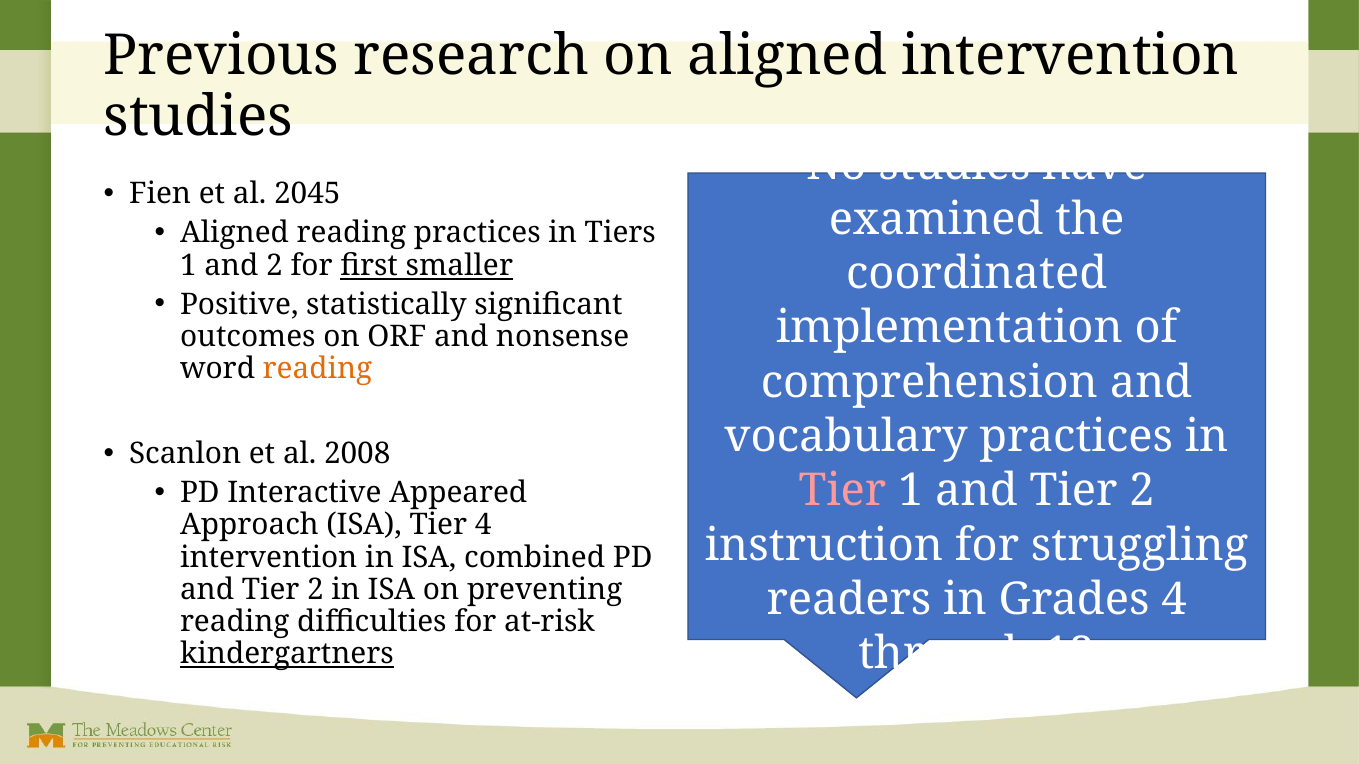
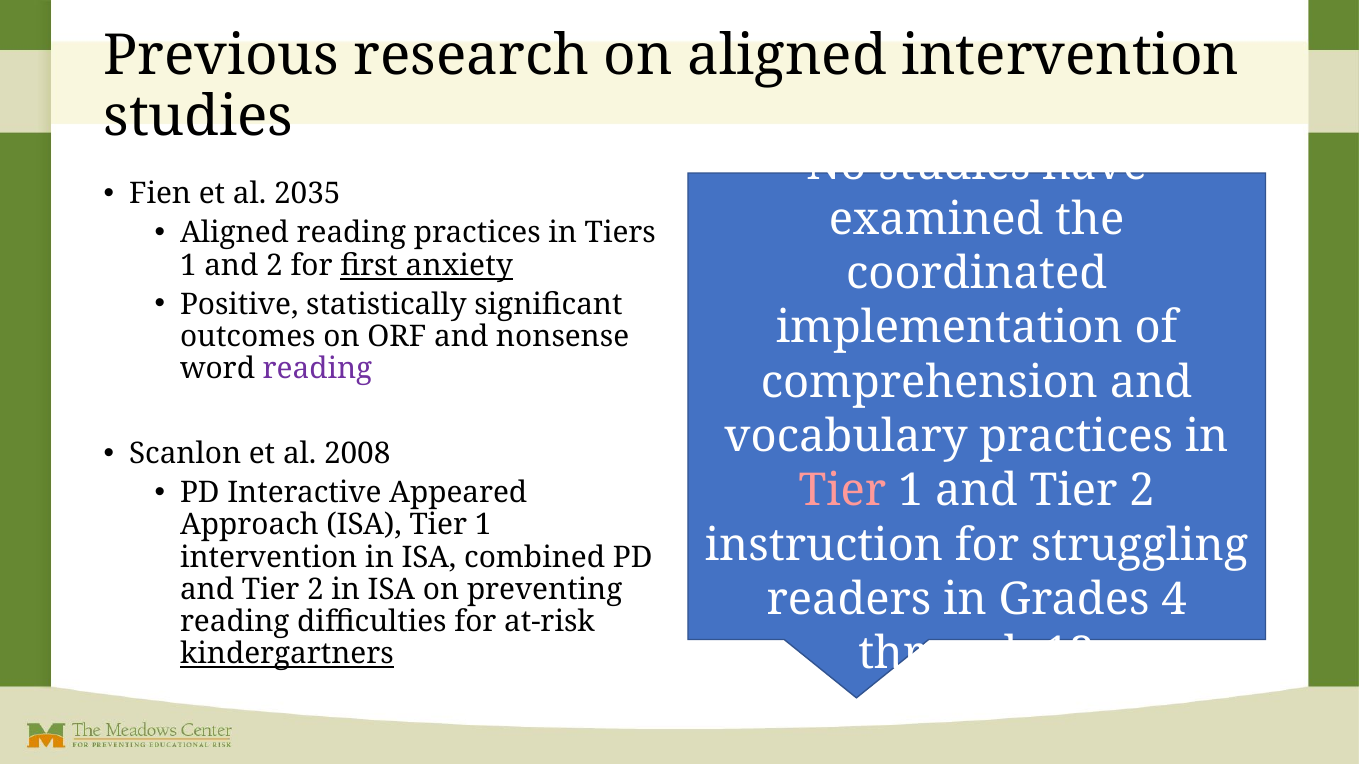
2045: 2045 -> 2035
smaller: smaller -> anxiety
reading at (317, 369) colour: orange -> purple
ISA Tier 4: 4 -> 1
